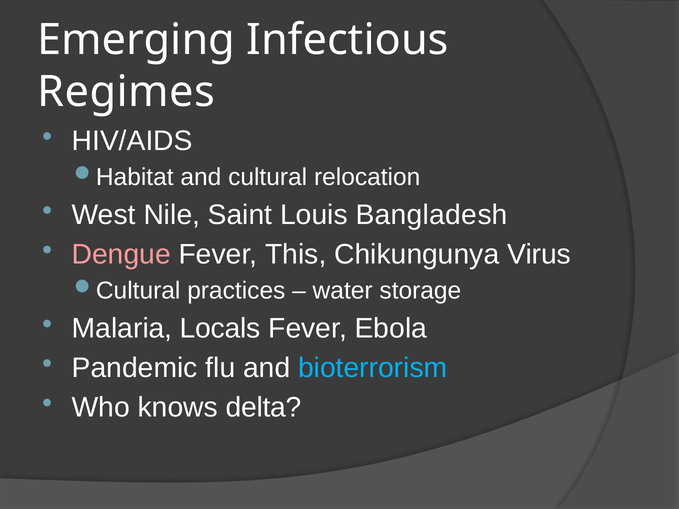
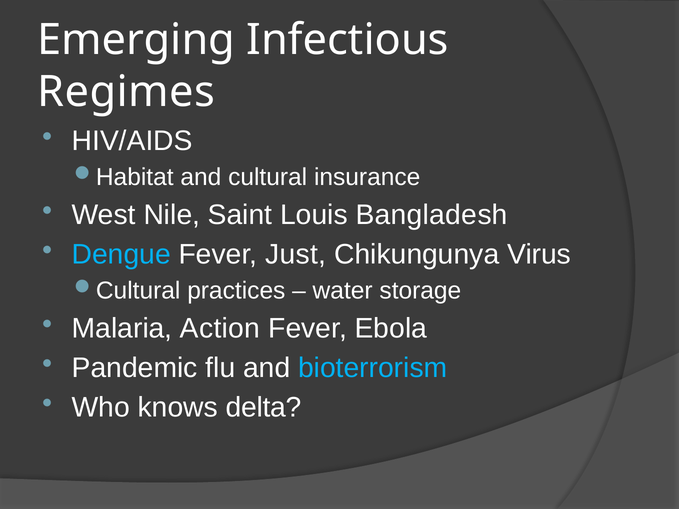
relocation: relocation -> insurance
Dengue colour: pink -> light blue
This: This -> Just
Locals: Locals -> Action
